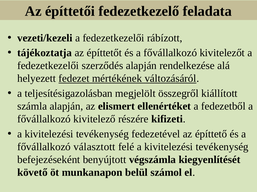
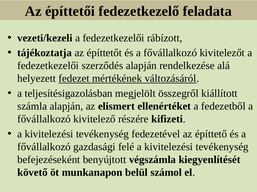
választott: választott -> gazdasági
